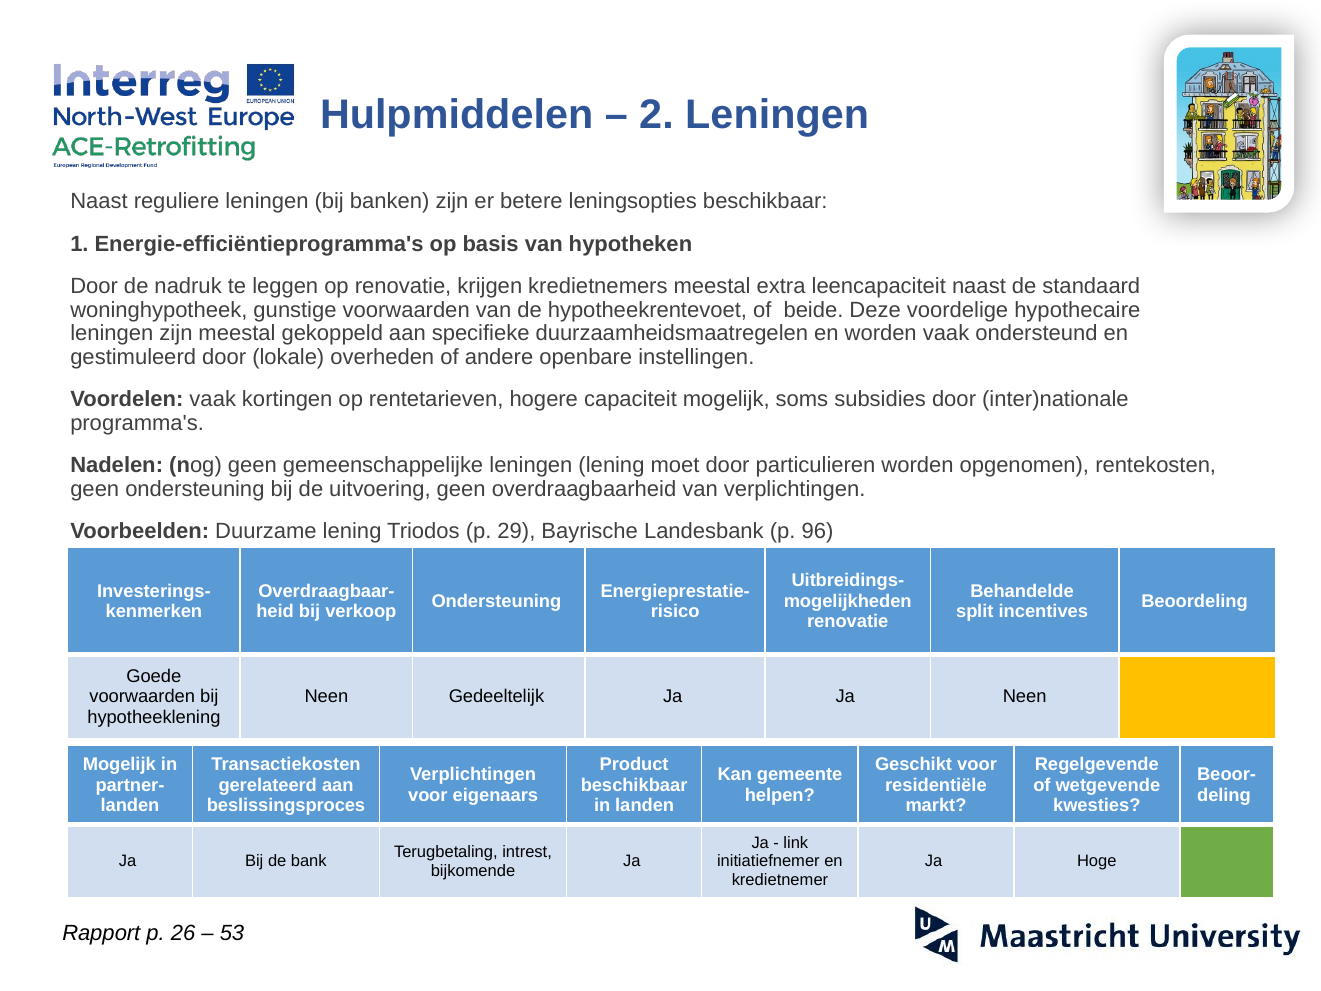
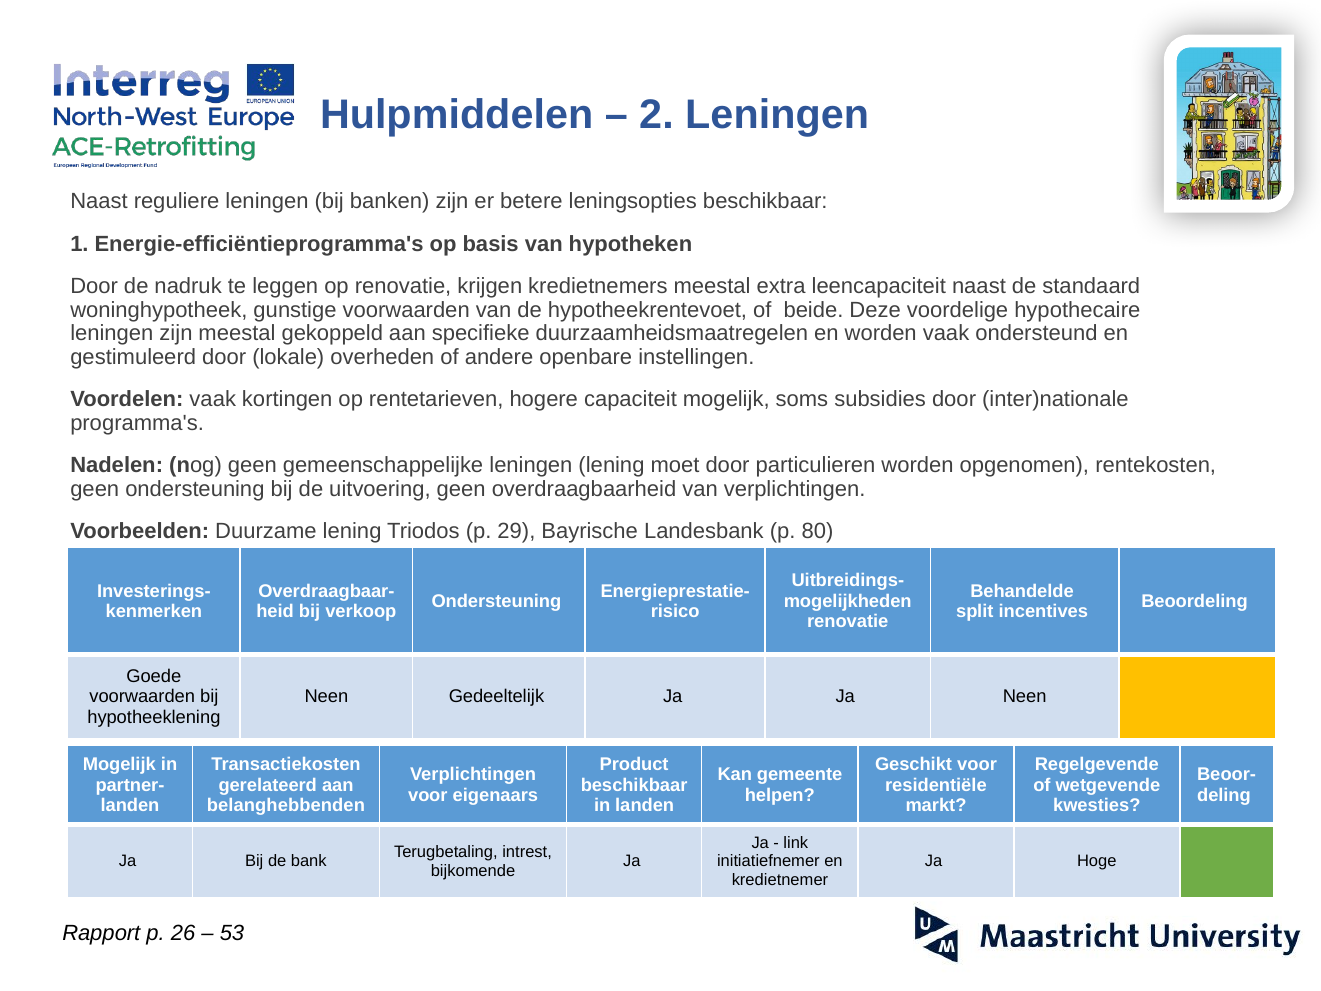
96: 96 -> 80
beslissingsproces: beslissingsproces -> belanghebbenden
